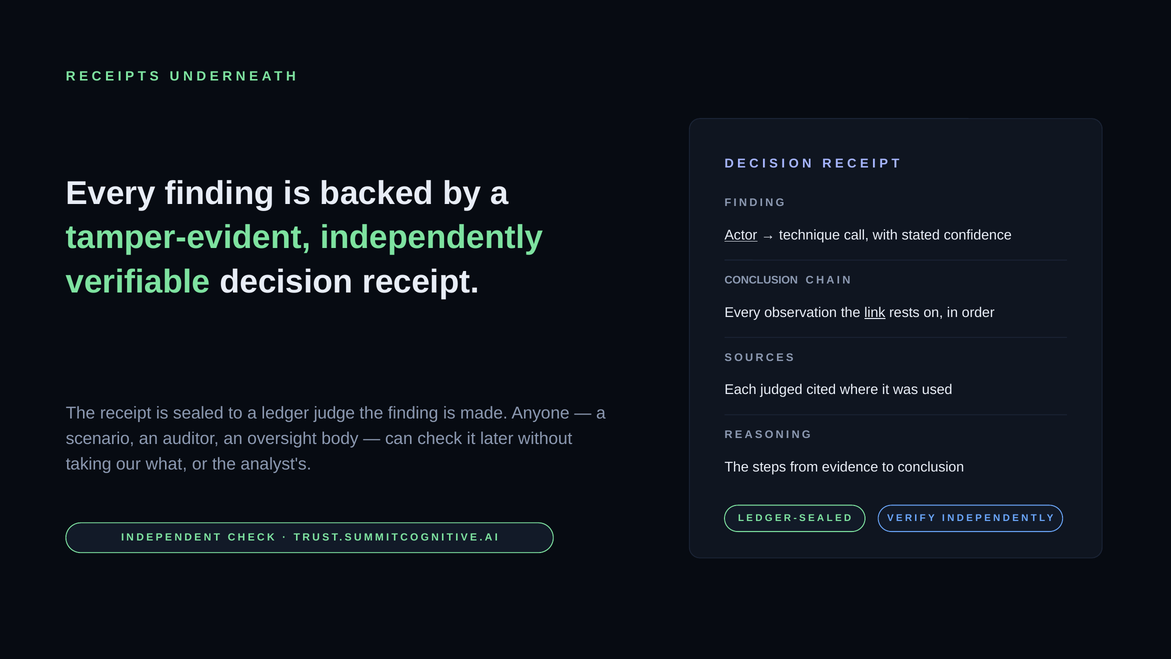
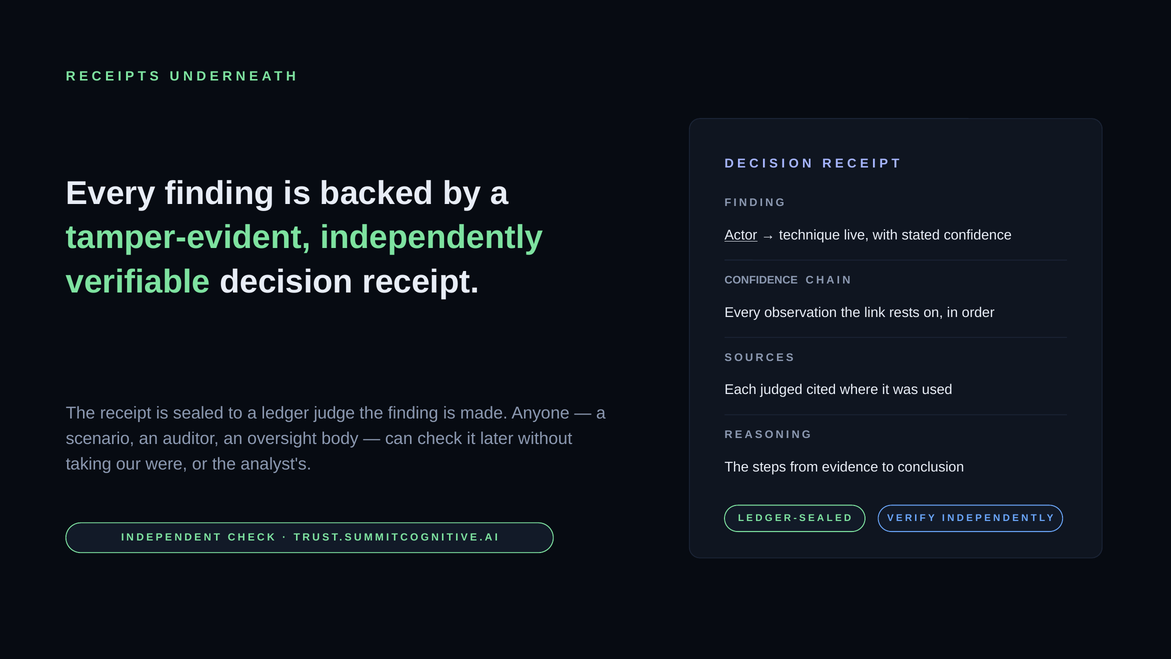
call: call -> live
CONCLUSION at (761, 280): CONCLUSION -> CONFIDENCE
link underline: present -> none
what: what -> were
